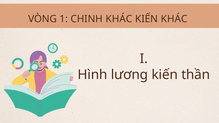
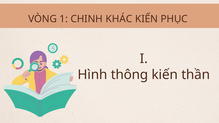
KIẾN KHÁC: KHÁC -> PHỤC
lương: lương -> thông
